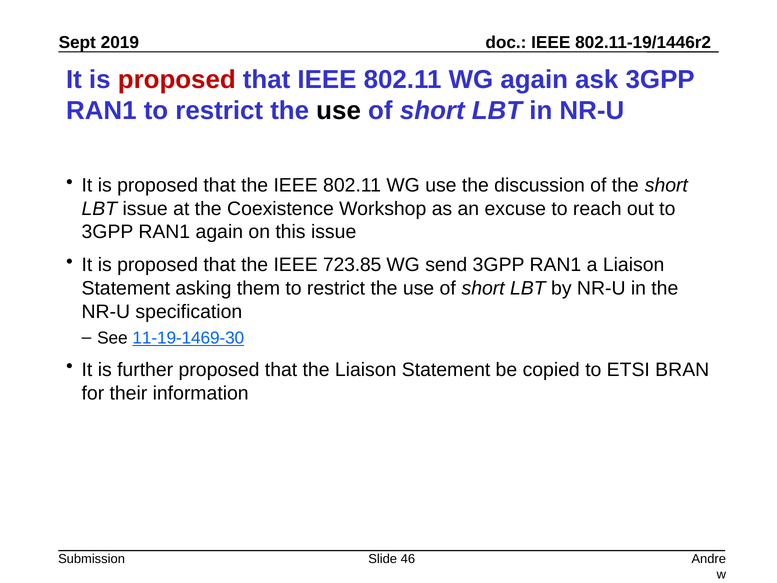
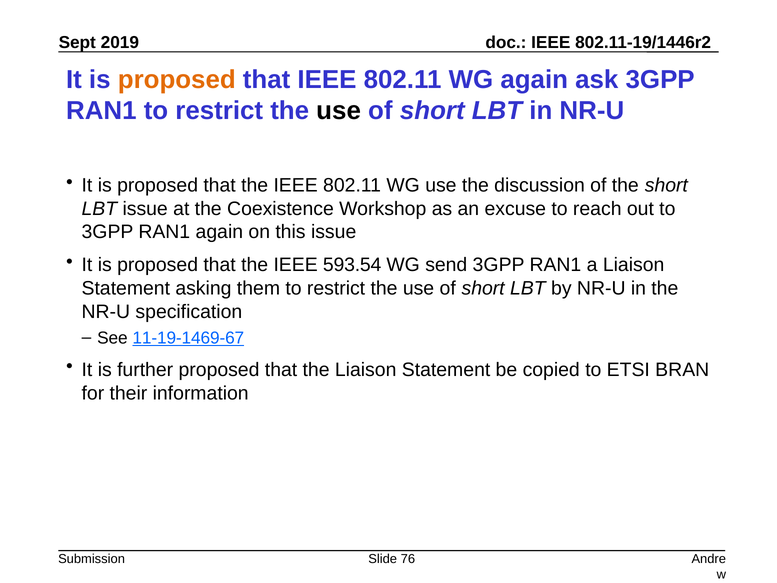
proposed at (177, 80) colour: red -> orange
723.85: 723.85 -> 593.54
11-19-1469-30: 11-19-1469-30 -> 11-19-1469-67
46: 46 -> 76
